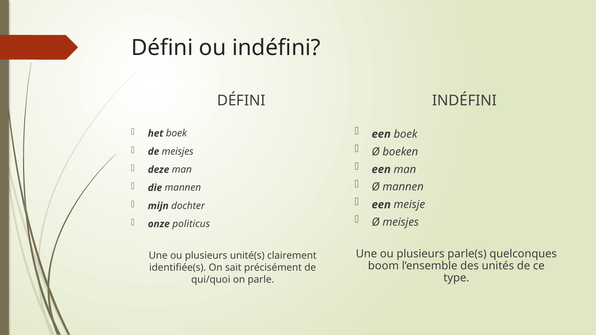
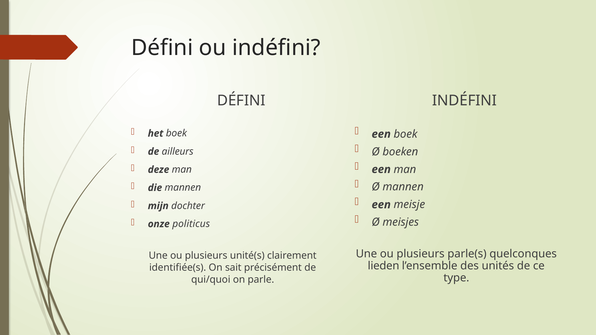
de meisjes: meisjes -> ailleurs
boom: boom -> lieden
